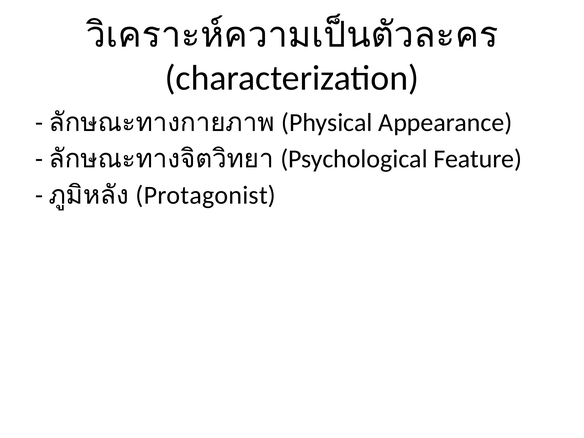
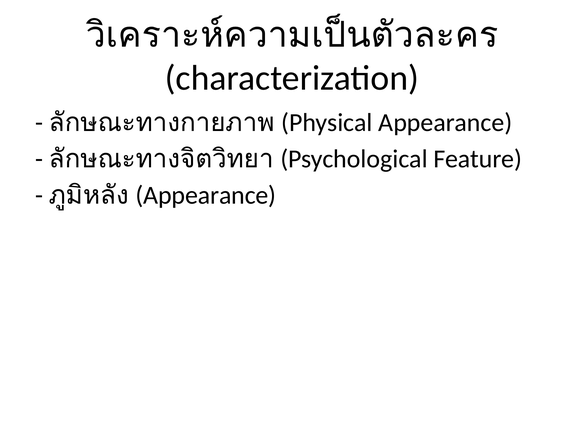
Protagonist at (206, 195): Protagonist -> Appearance
